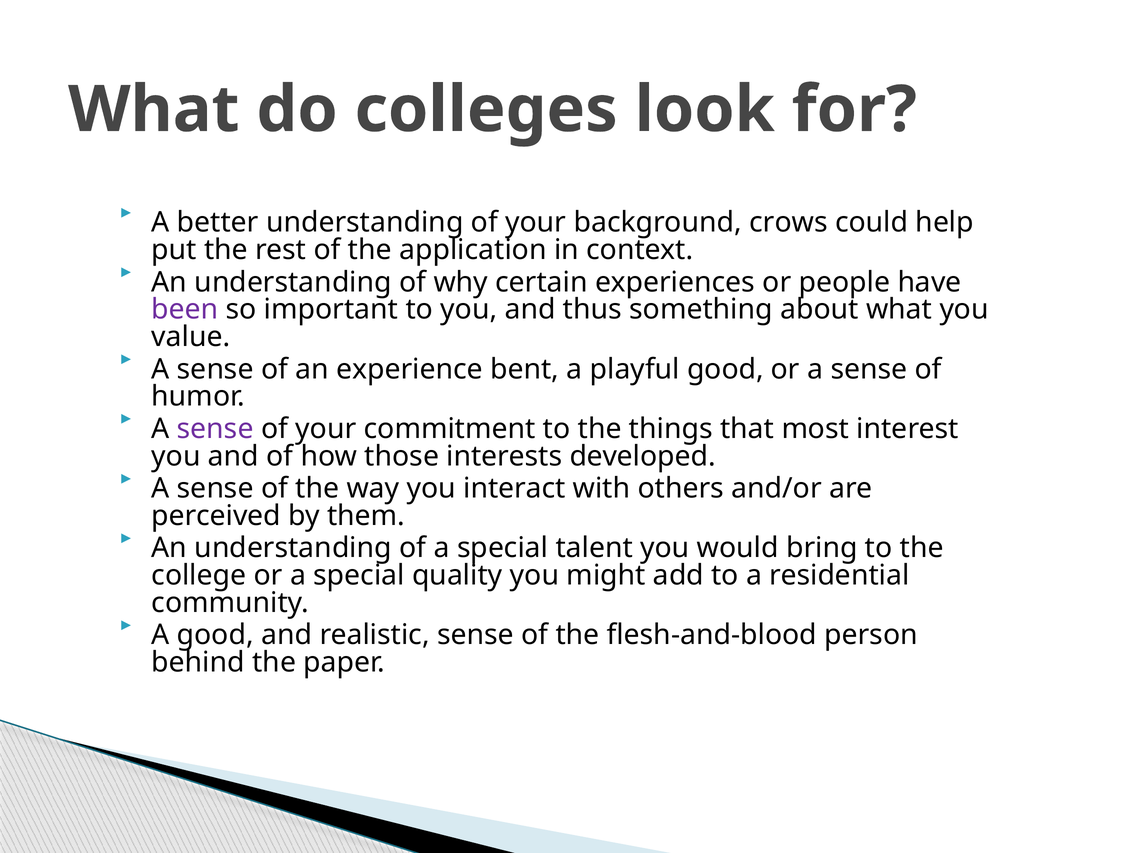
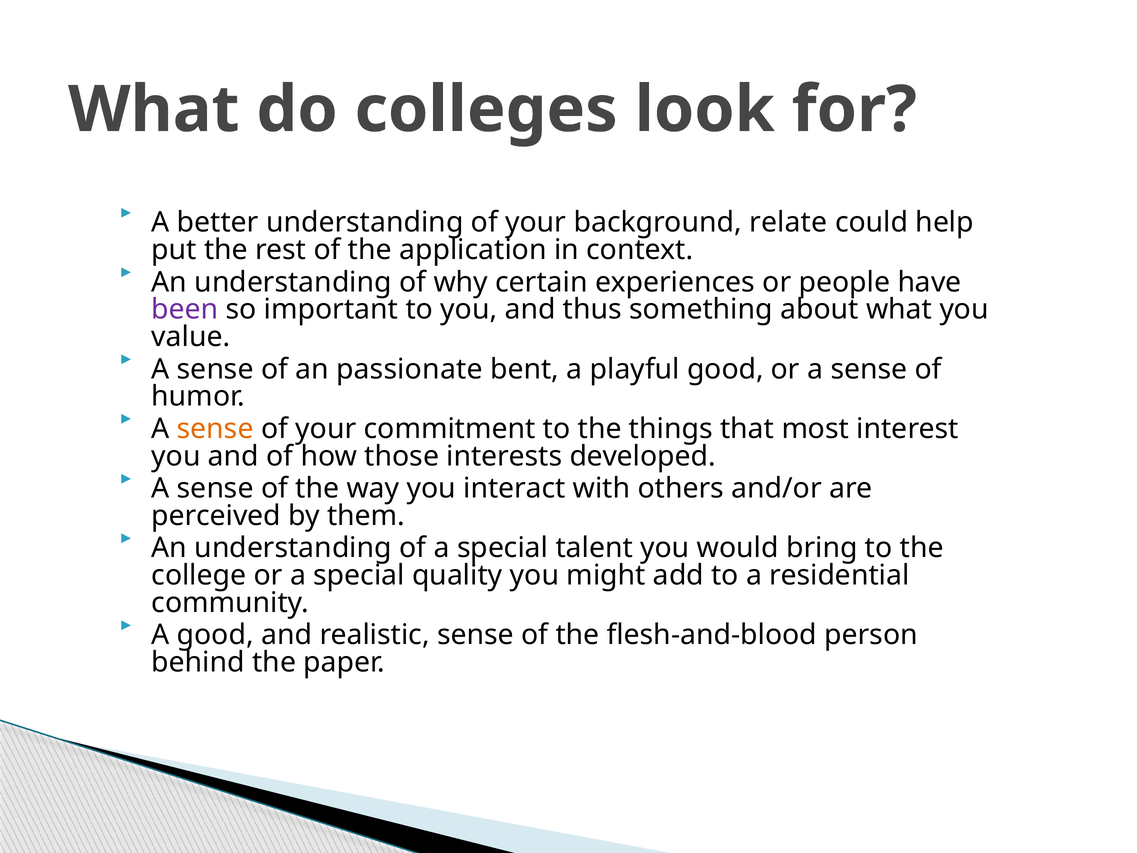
crows: crows -> relate
experience: experience -> passionate
sense at (215, 429) colour: purple -> orange
